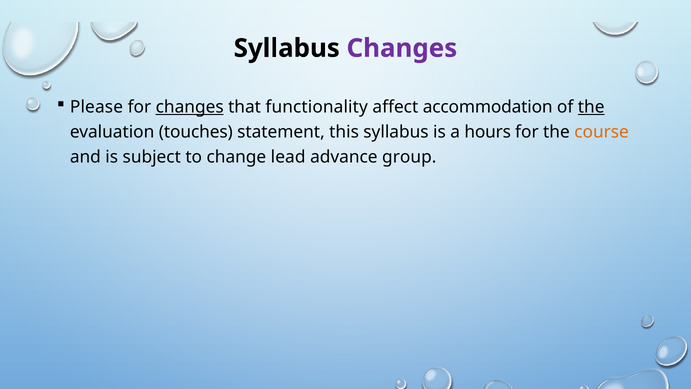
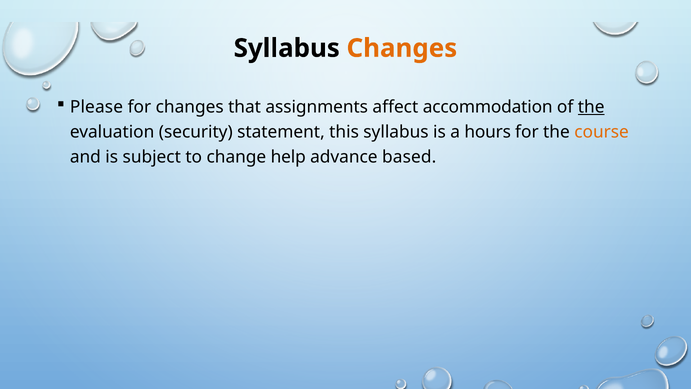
Changes at (402, 48) colour: purple -> orange
changes at (190, 107) underline: present -> none
functionality: functionality -> assignments
touches: touches -> security
lead: lead -> help
group: group -> based
